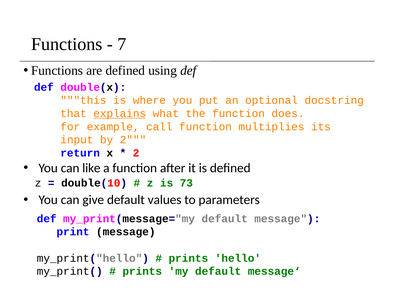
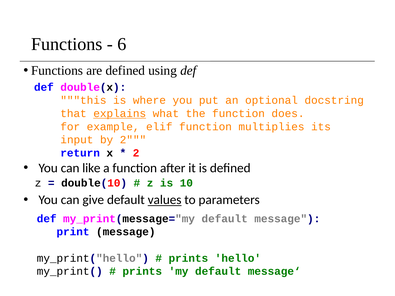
7: 7 -> 6
call: call -> elif
73: 73 -> 10
values underline: none -> present
